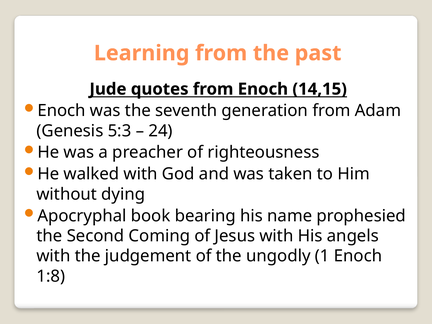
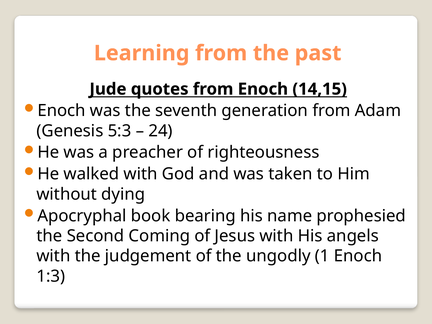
1:8: 1:8 -> 1:3
